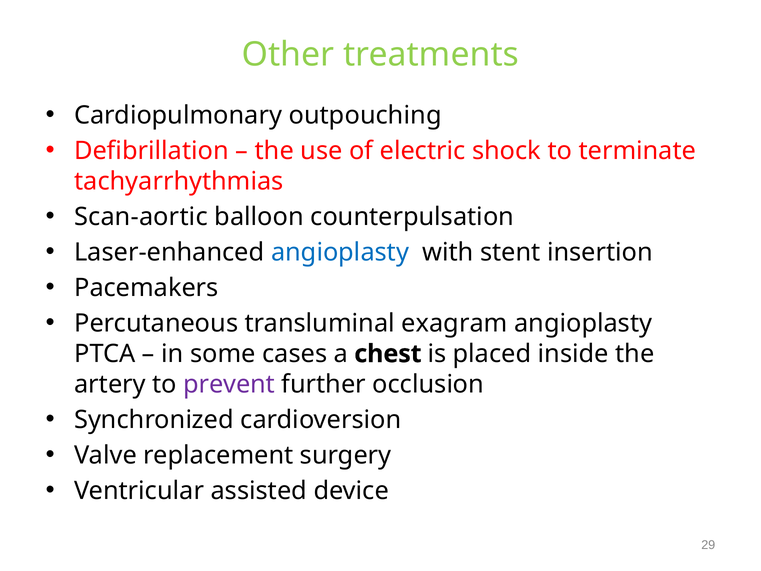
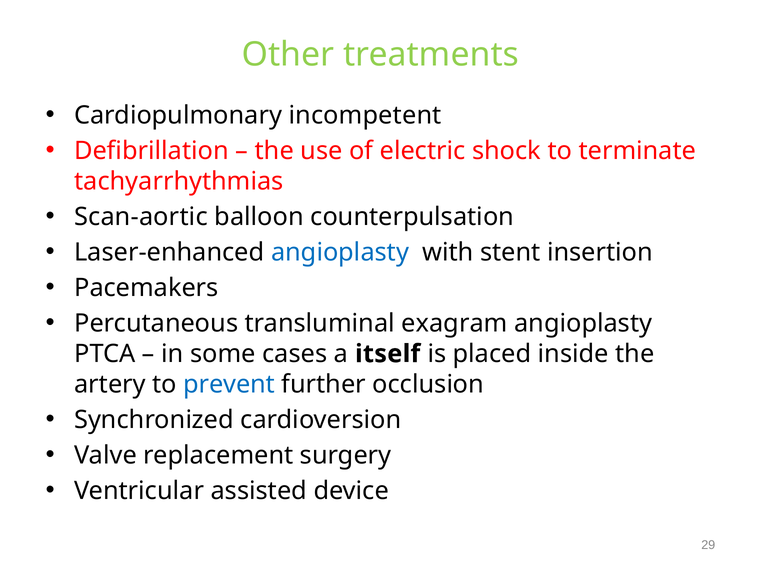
outpouching: outpouching -> incompetent
chest: chest -> itself
prevent colour: purple -> blue
